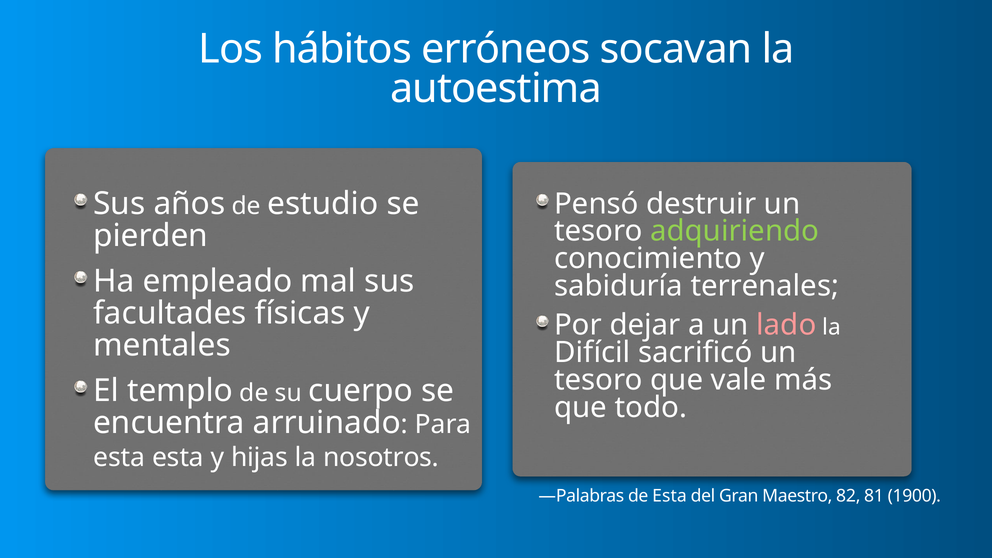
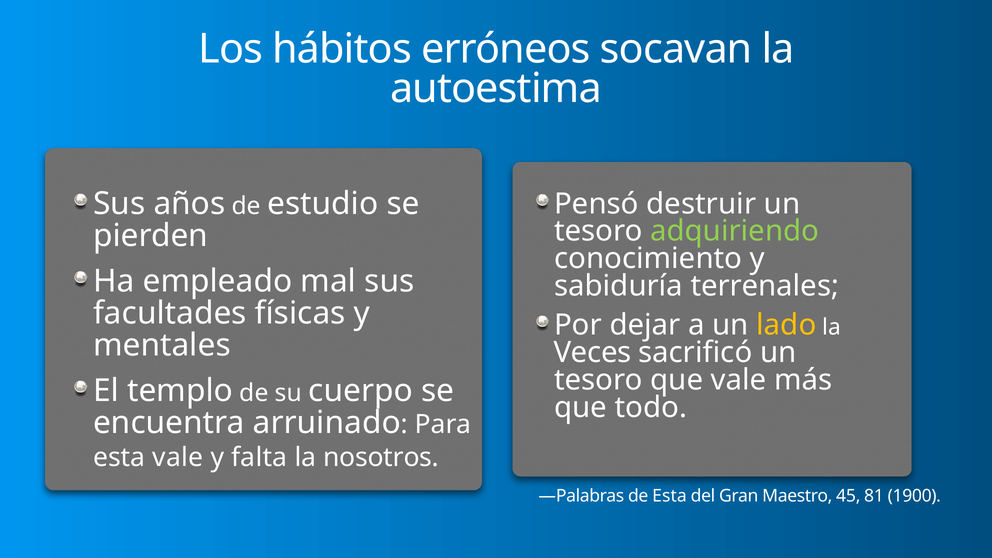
lado colour: pink -> yellow
Difícil: Difícil -> Veces
esta esta: esta -> vale
hijas: hijas -> falta
82: 82 -> 45
